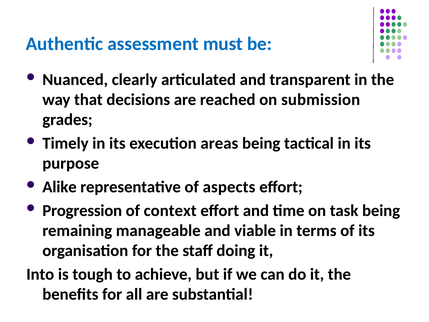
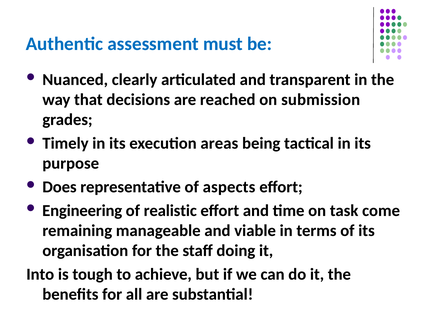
Alike: Alike -> Does
Progression: Progression -> Engineering
context: context -> realistic
task being: being -> come
